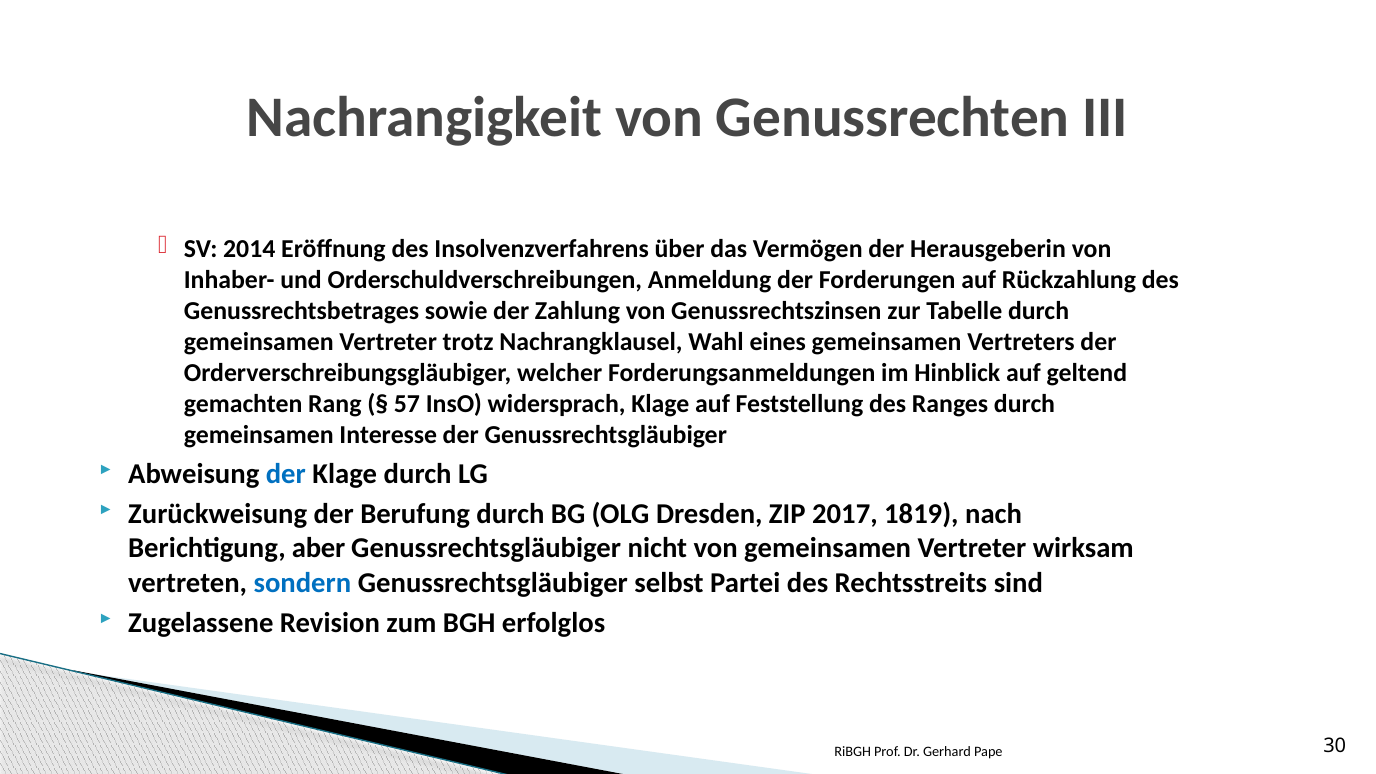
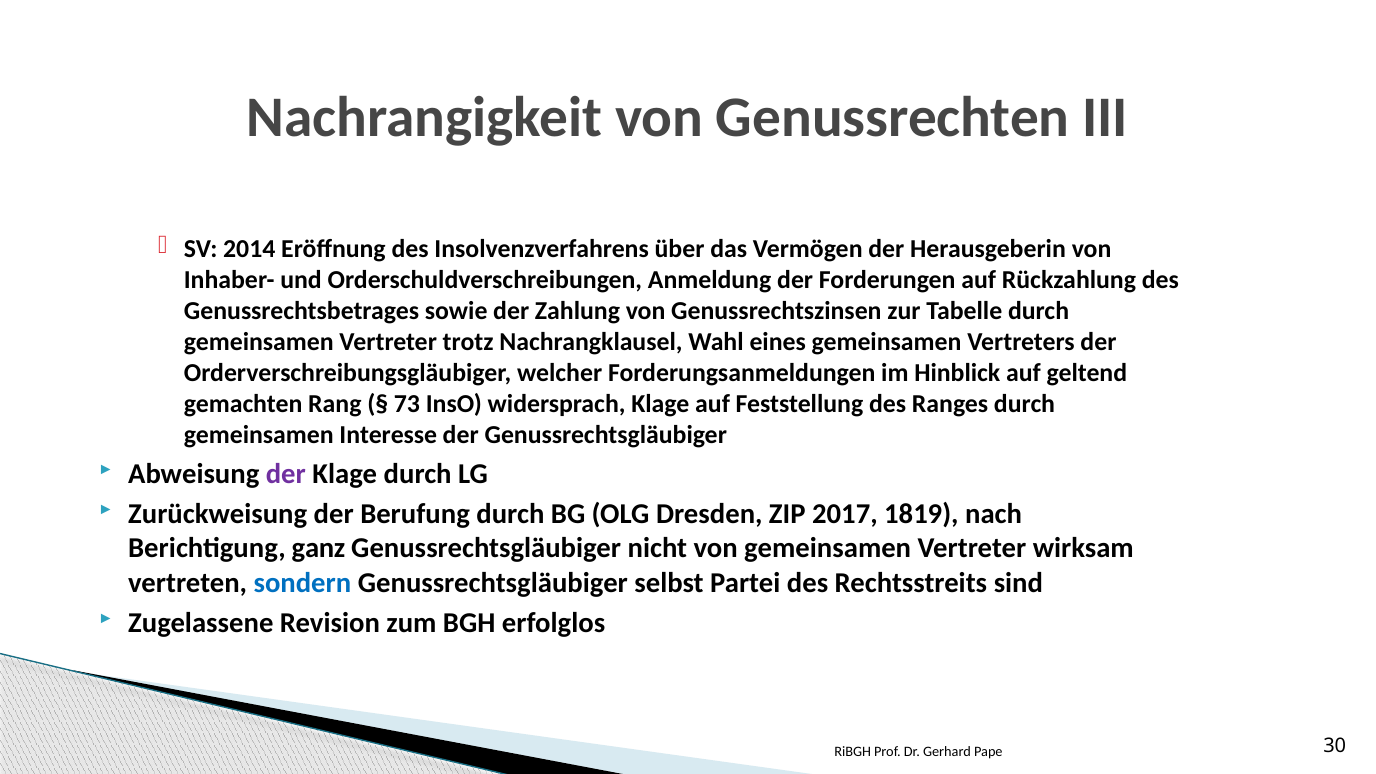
57: 57 -> 73
der at (286, 474) colour: blue -> purple
aber: aber -> ganz
